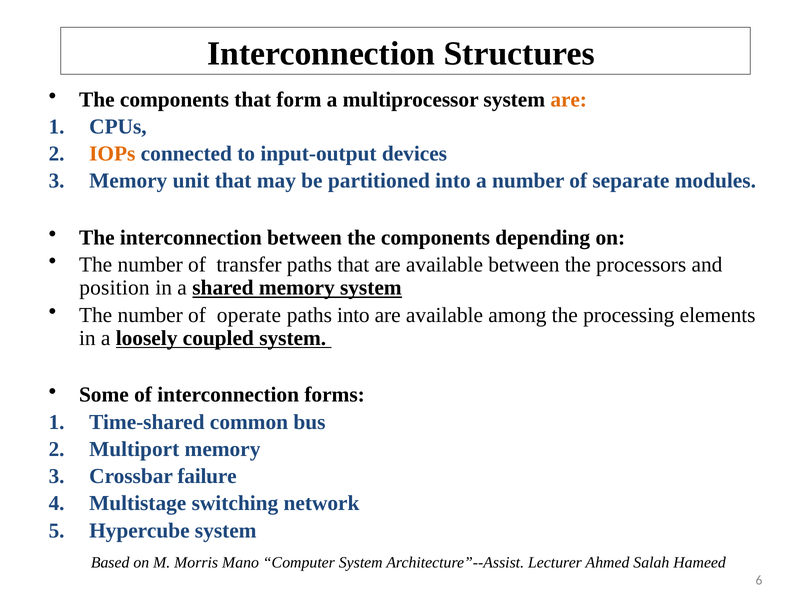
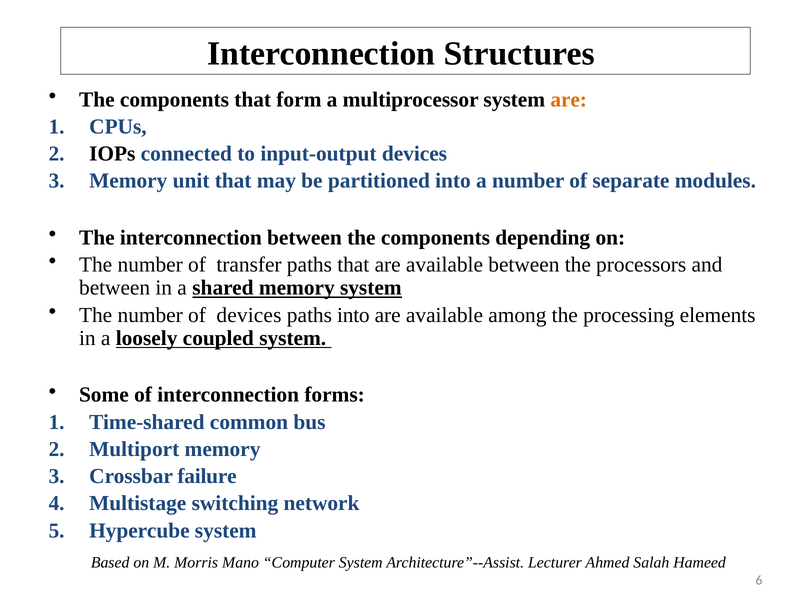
IOPs colour: orange -> black
position at (114, 288): position -> between
of operate: operate -> devices
